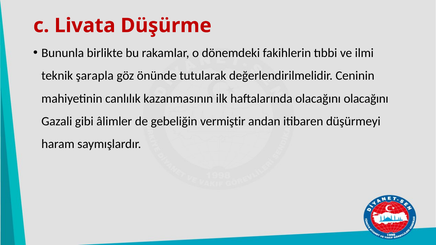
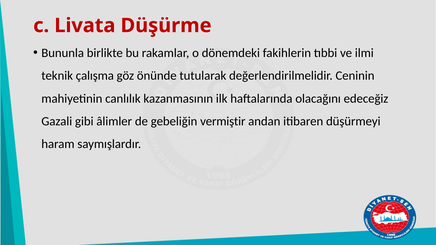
şarapla: şarapla -> çalışma
olacağını olacağını: olacağını -> edeceğiz
